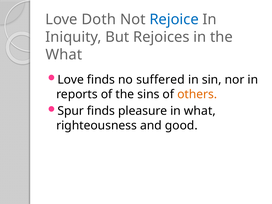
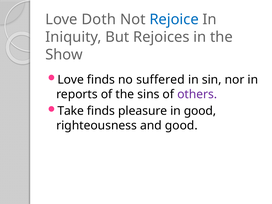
What at (64, 55): What -> Show
others colour: orange -> purple
Spur: Spur -> Take
in what: what -> good
